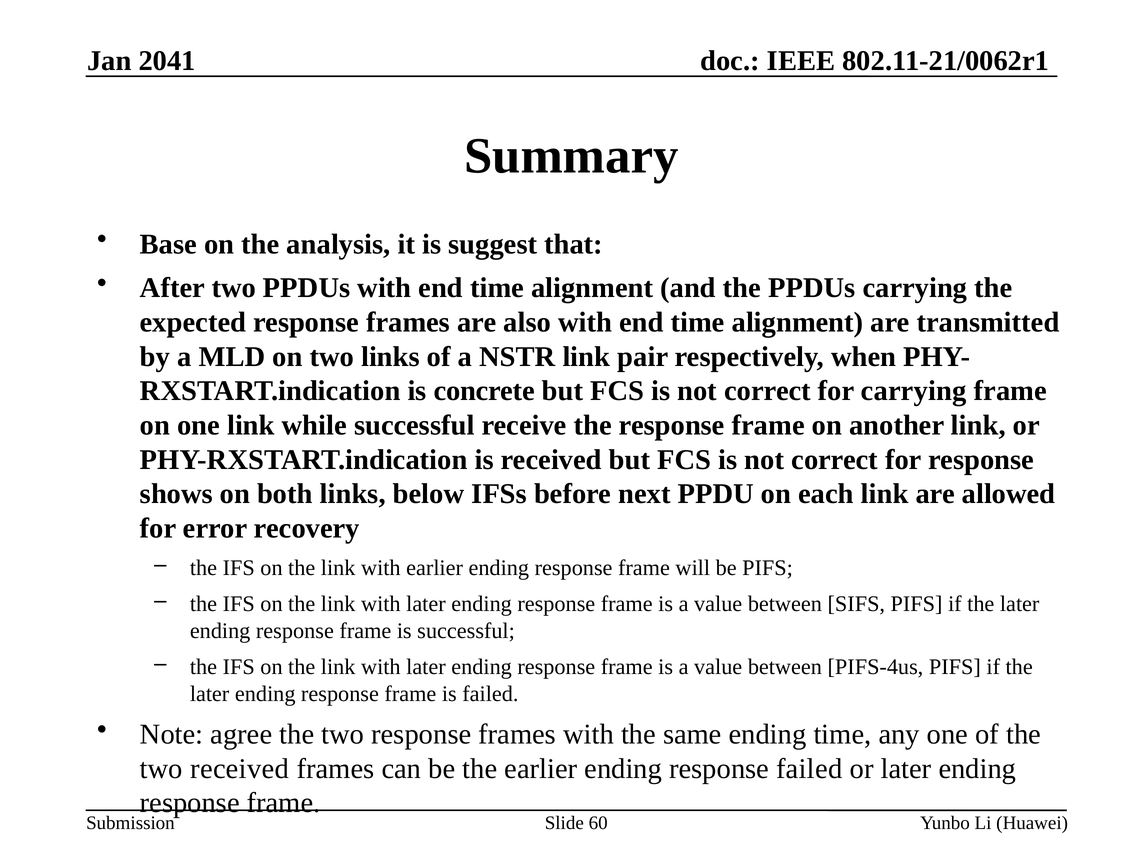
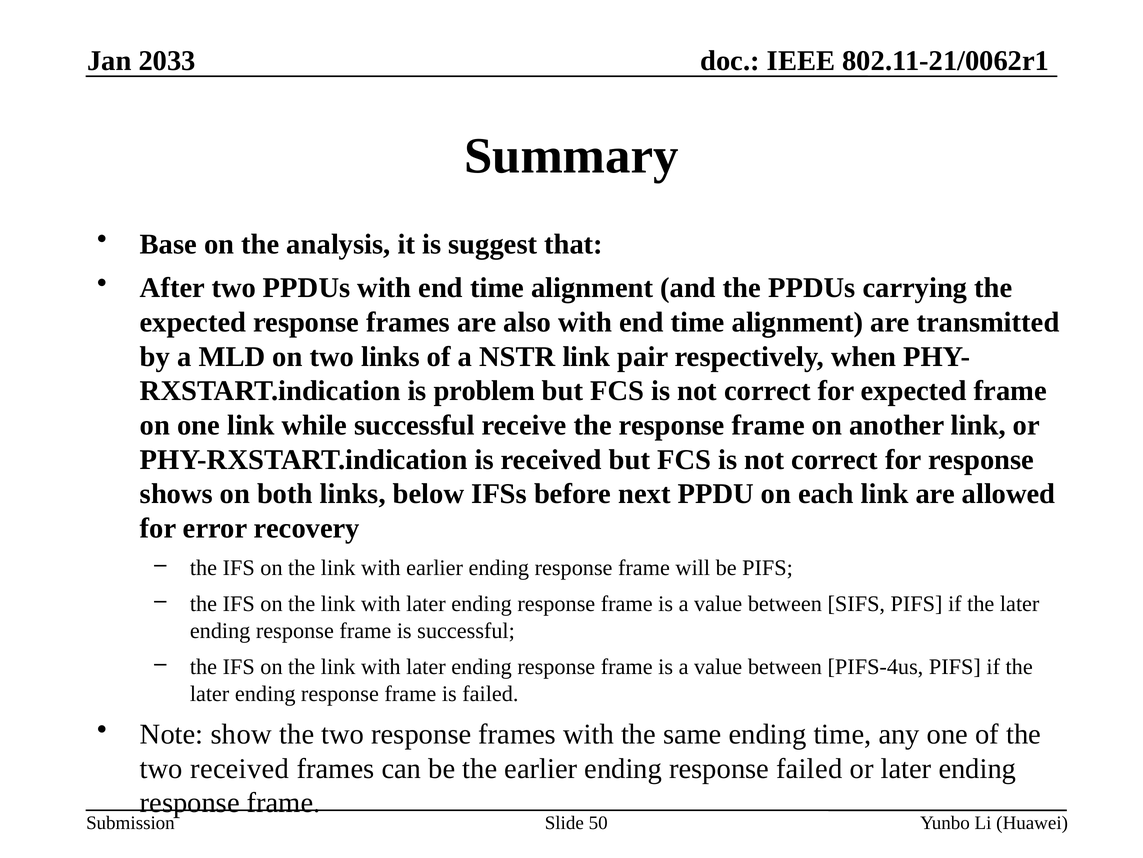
2041: 2041 -> 2033
concrete: concrete -> problem
for carrying: carrying -> expected
agree: agree -> show
60: 60 -> 50
